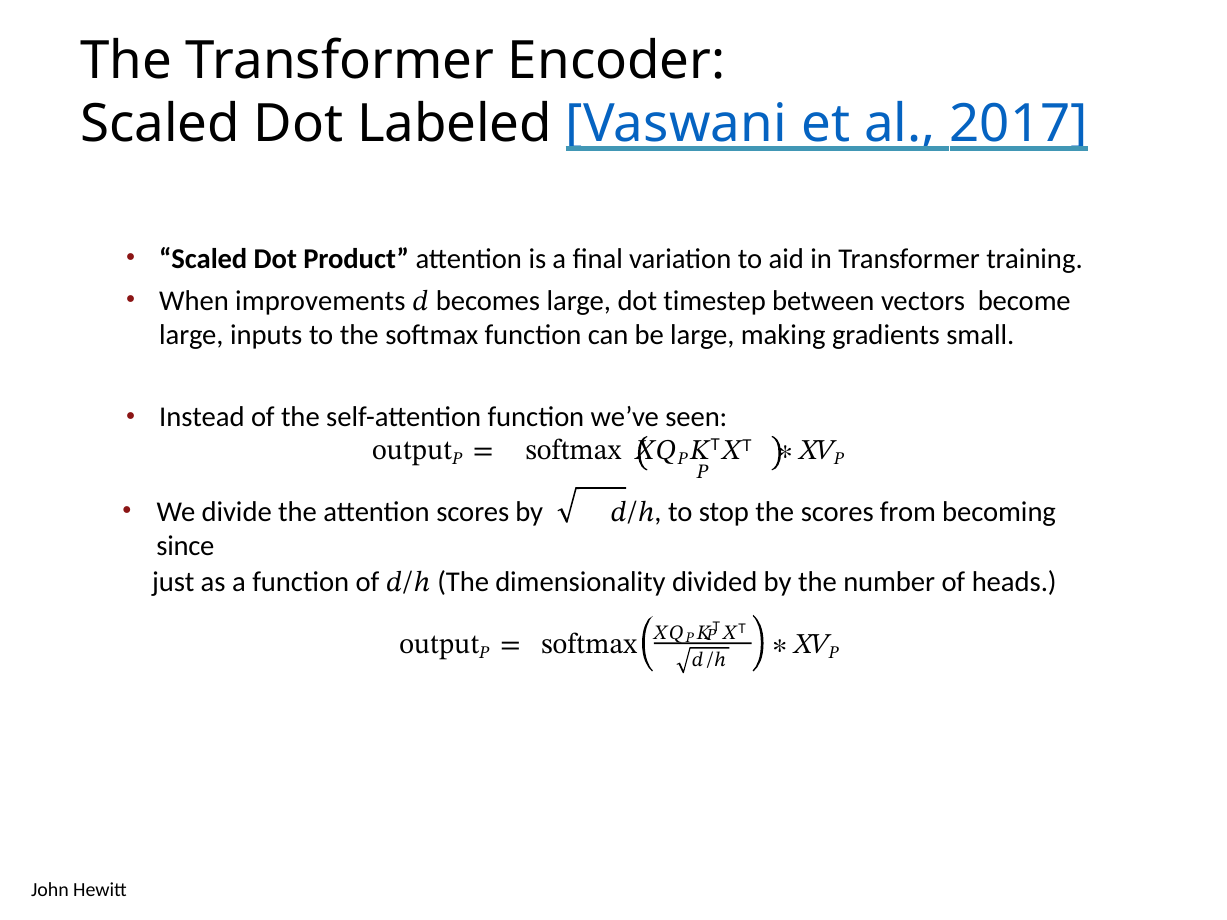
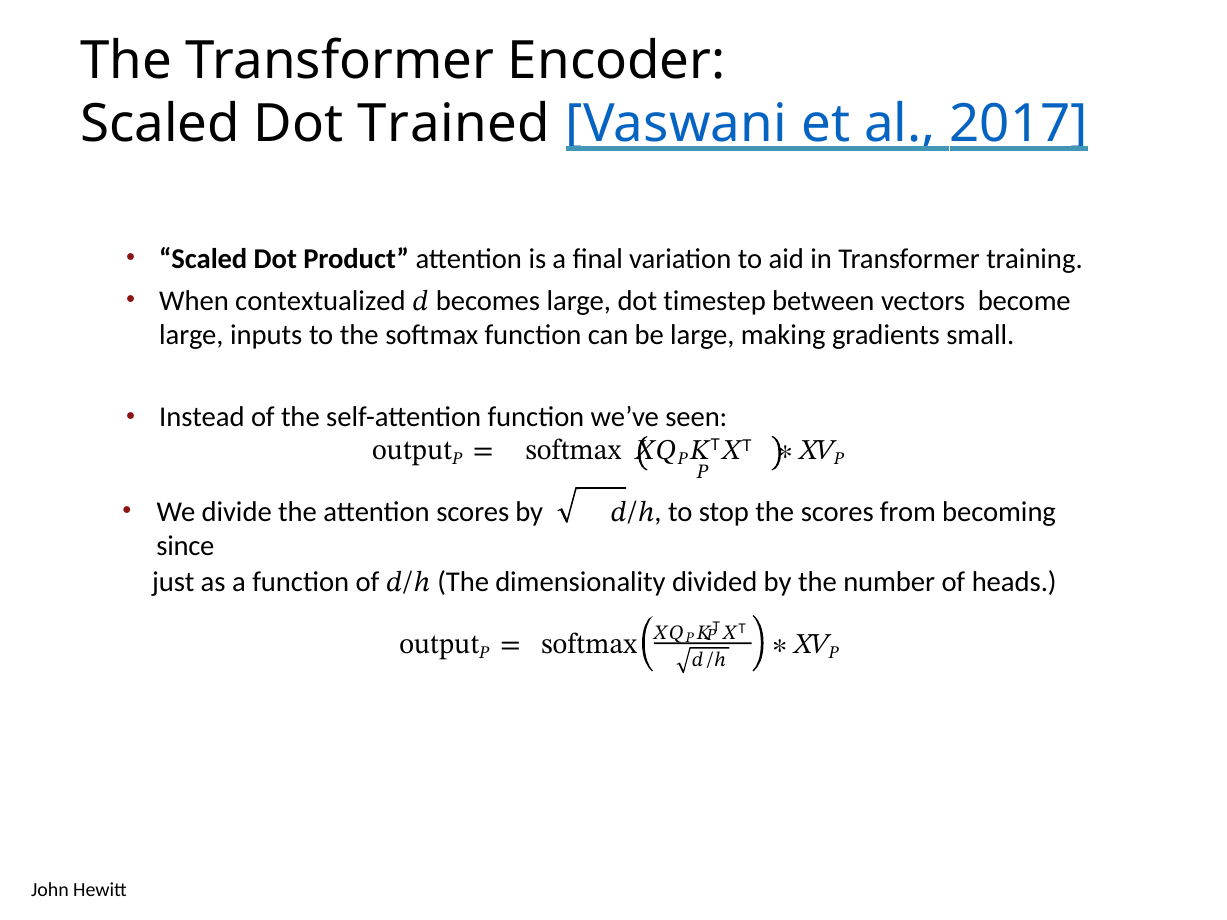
Labeled: Labeled -> Trained
improvements: improvements -> contextualized
